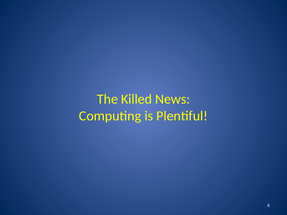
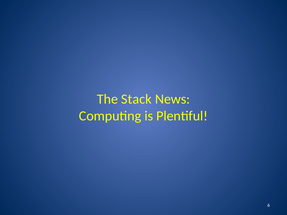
Killed: Killed -> Stack
